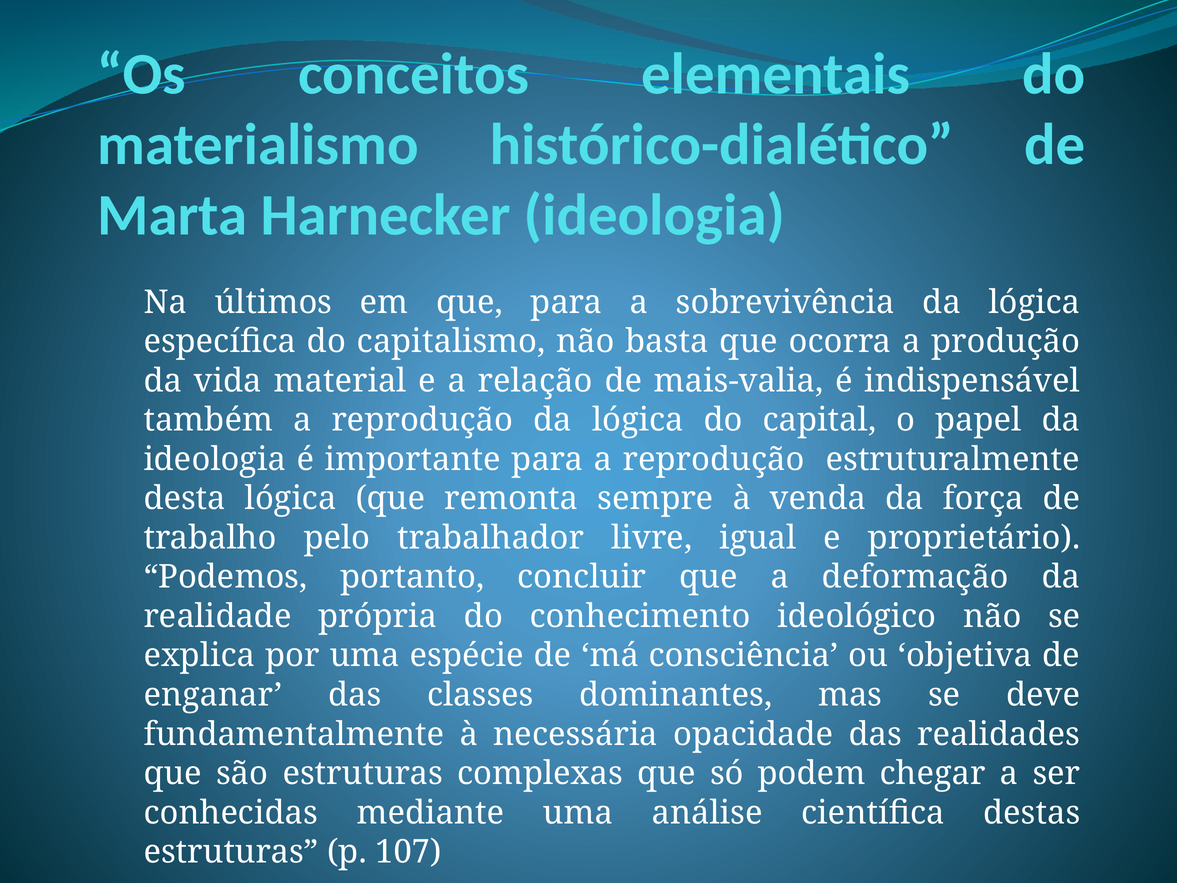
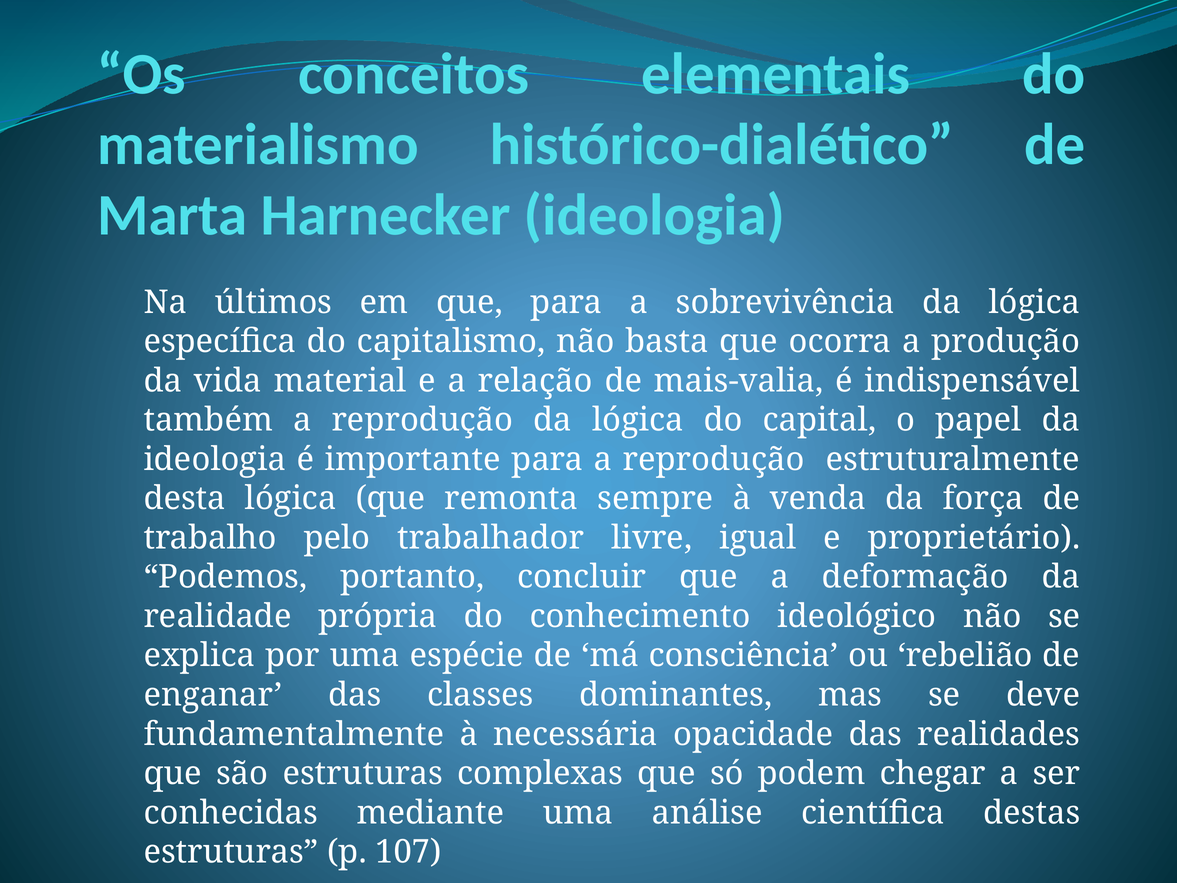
objetiva: objetiva -> rebelião
